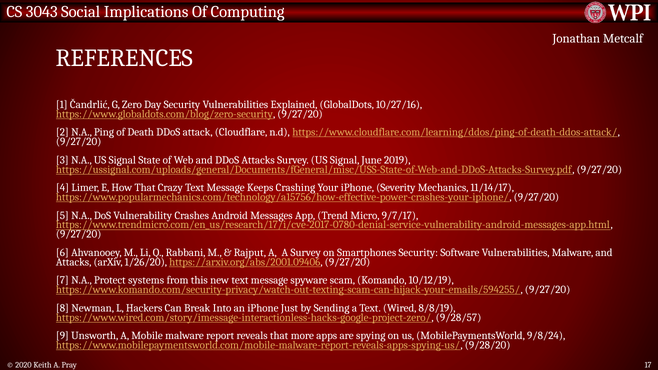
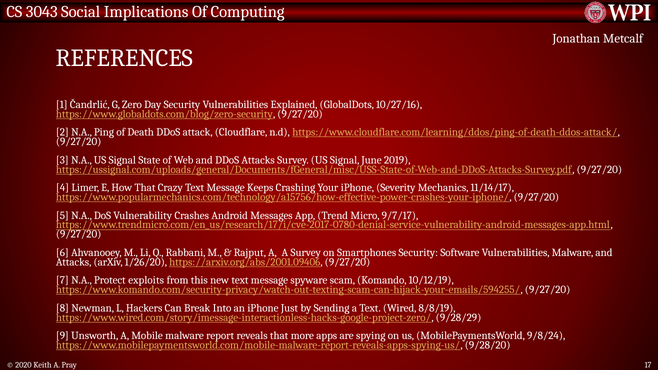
systems: systems -> exploits
9/28/57: 9/28/57 -> 9/28/29
